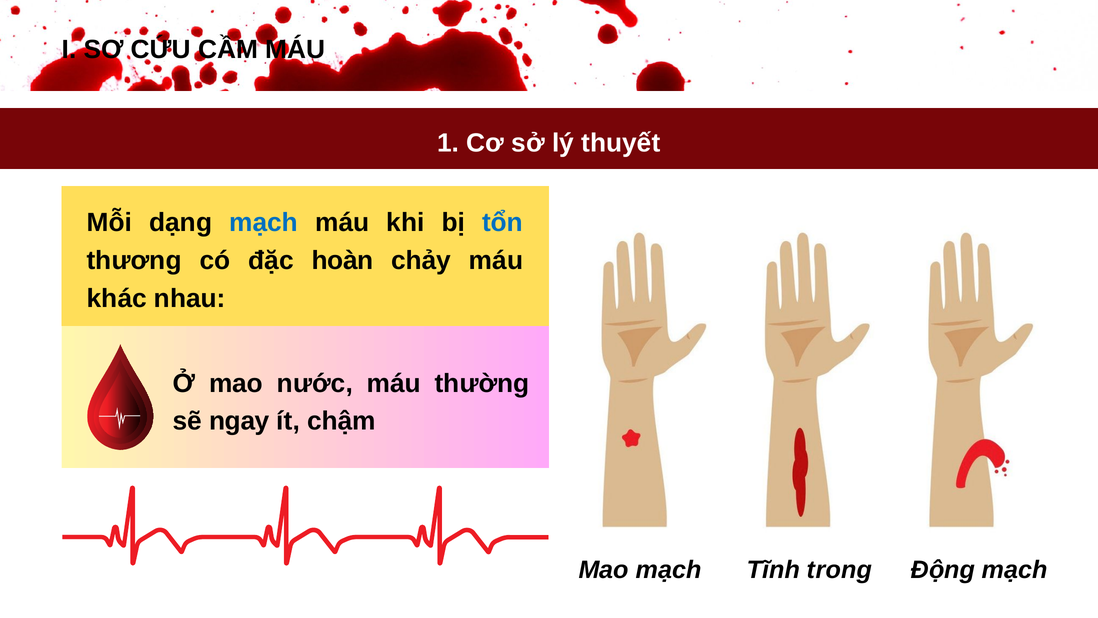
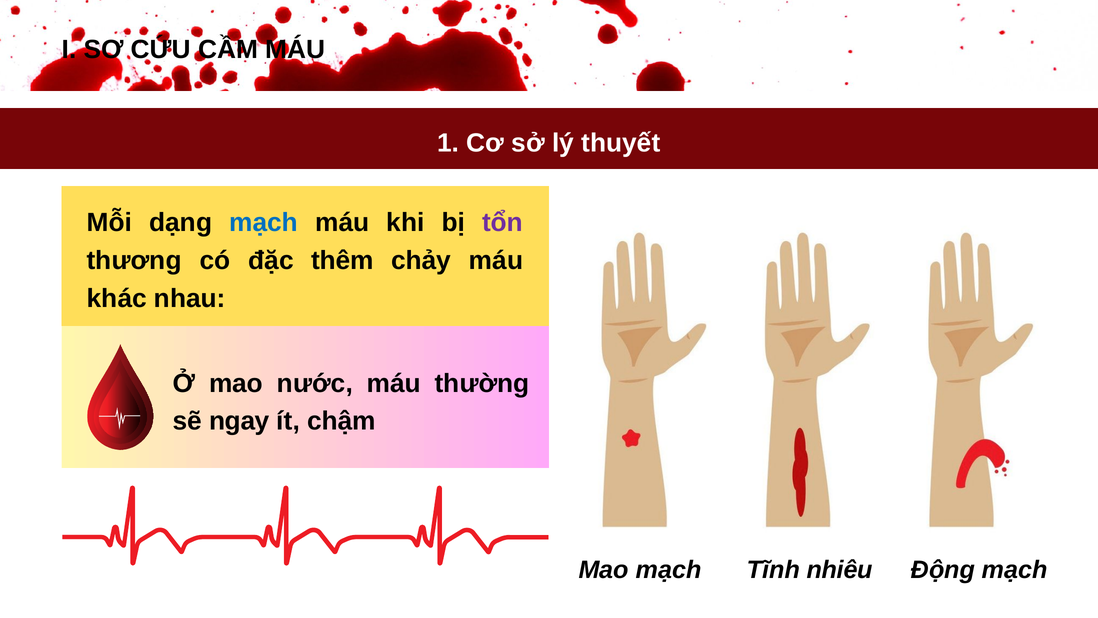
tổn colour: blue -> purple
hoàn: hoàn -> thêm
trong: trong -> nhiêu
